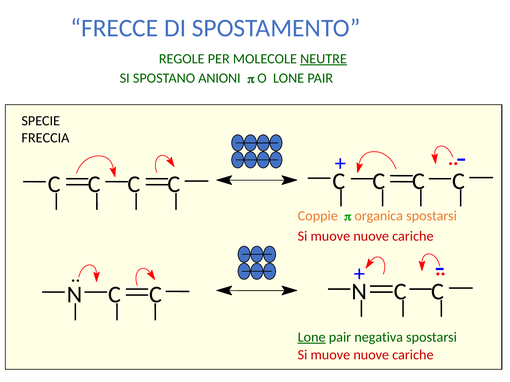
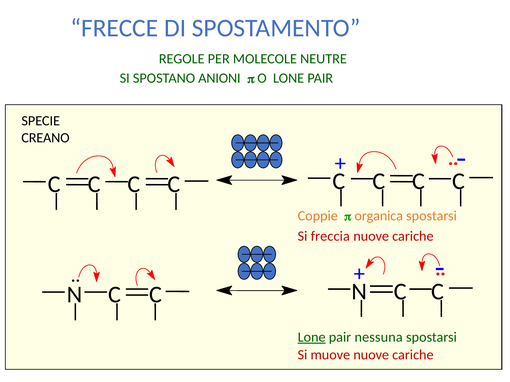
NEUTRE underline: present -> none
FRECCIA: FRECCIA -> CREANO
muove at (330, 236): muove -> freccia
negativa: negativa -> nessuna
